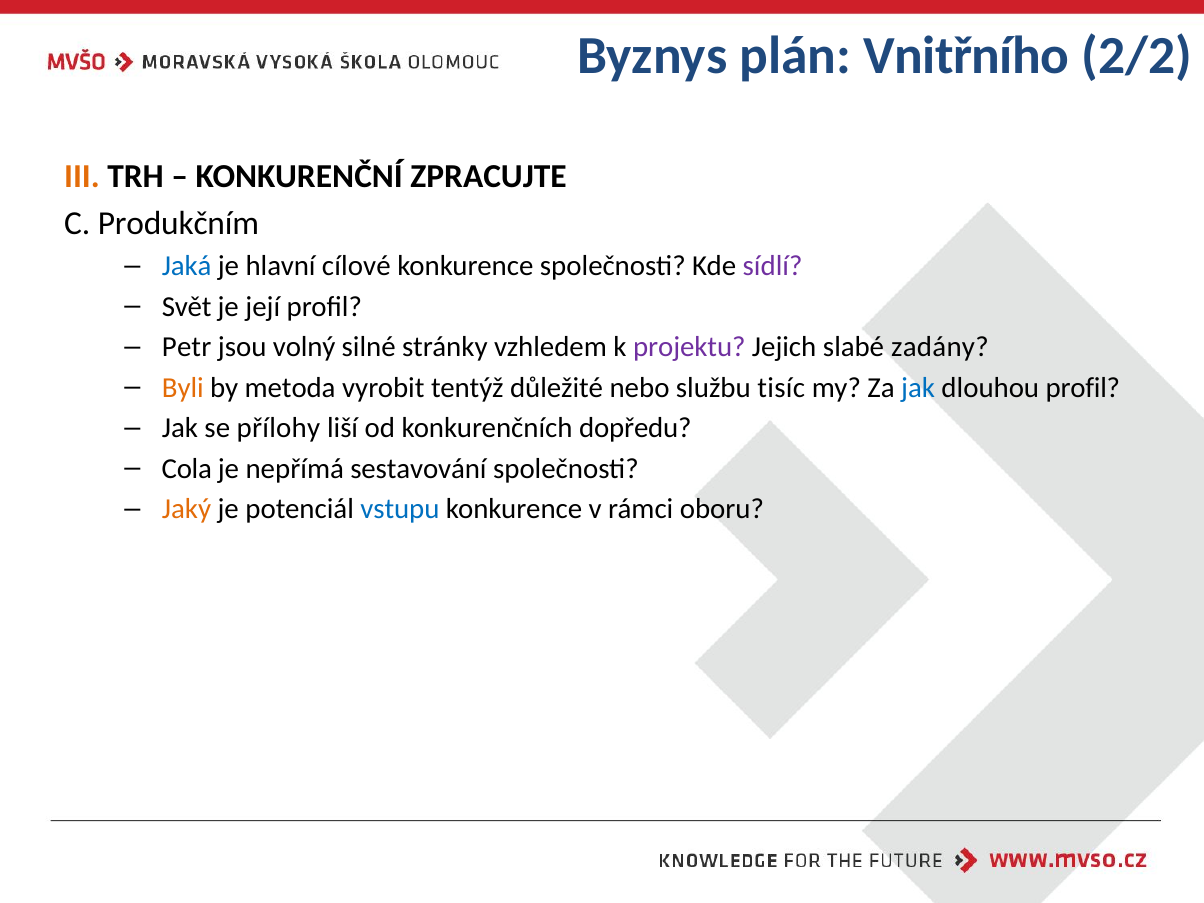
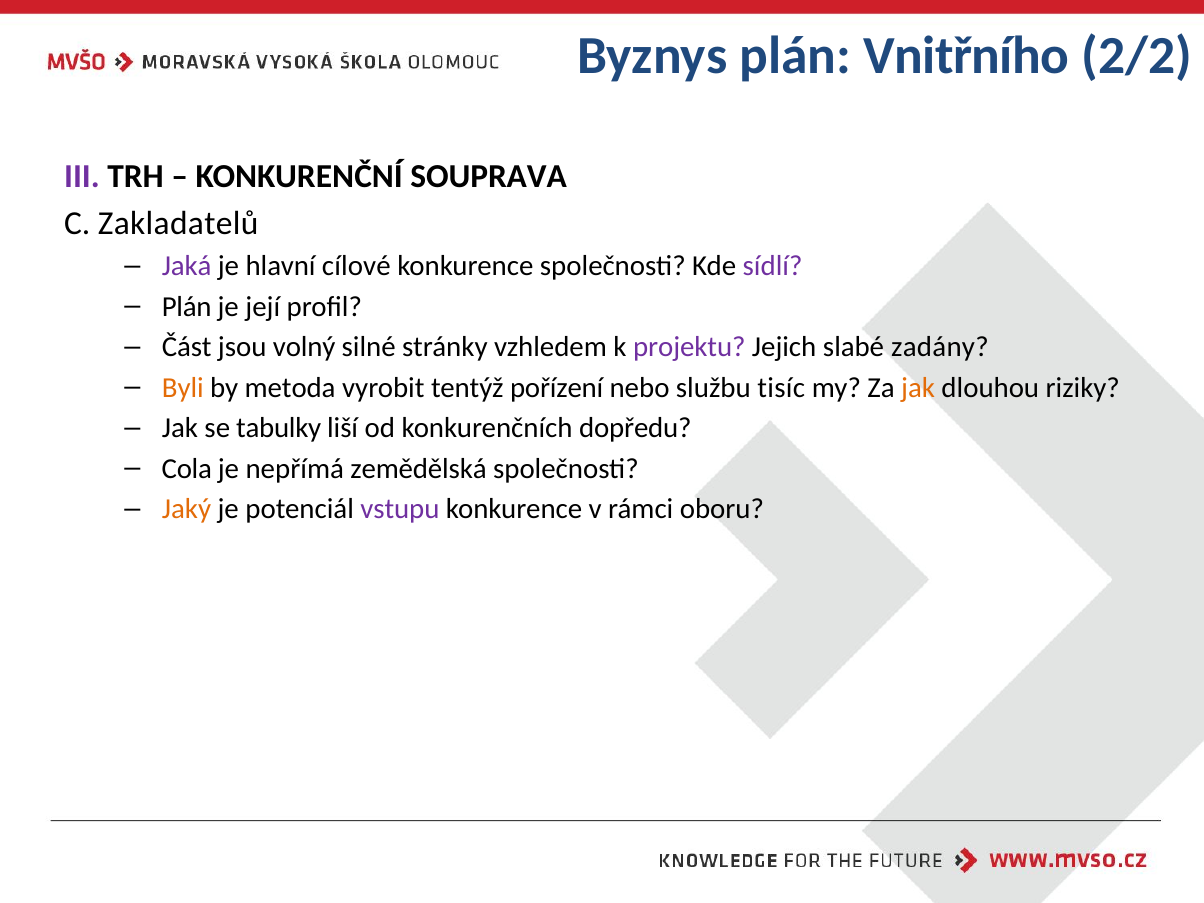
III colour: orange -> purple
ZPRACUJTE: ZPRACUJTE -> SOUPRAVA
Produkčním: Produkčním -> Zakladatelů
Jaká colour: blue -> purple
Svět at (187, 307): Svět -> Plán
Petr: Petr -> Část
důležité: důležité -> pořízení
jak at (918, 388) colour: blue -> orange
dlouhou profil: profil -> riziky
přílohy: přílohy -> tabulky
sestavování: sestavování -> zemědělská
vstupu colour: blue -> purple
